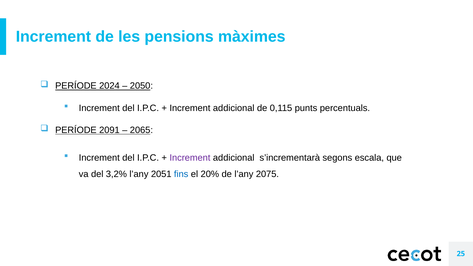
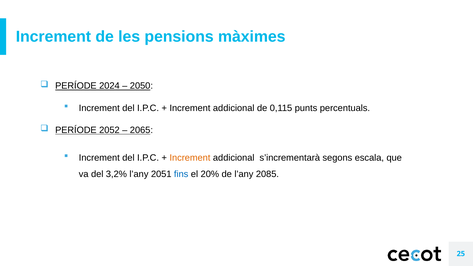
2091: 2091 -> 2052
Increment at (190, 158) colour: purple -> orange
2075: 2075 -> 2085
